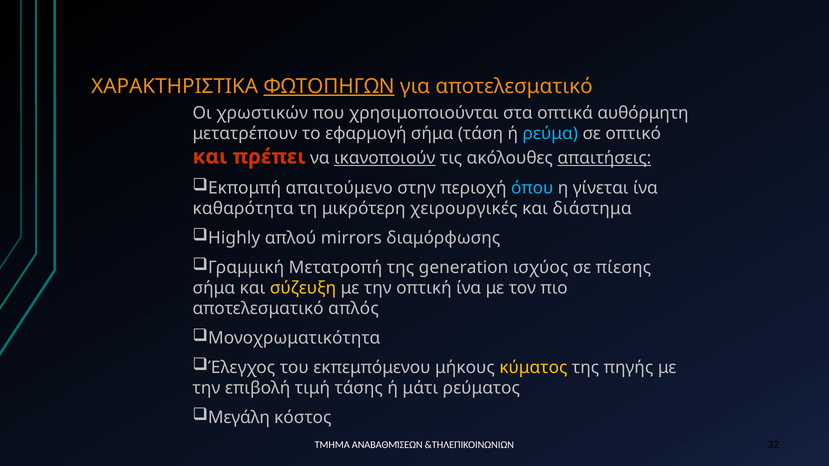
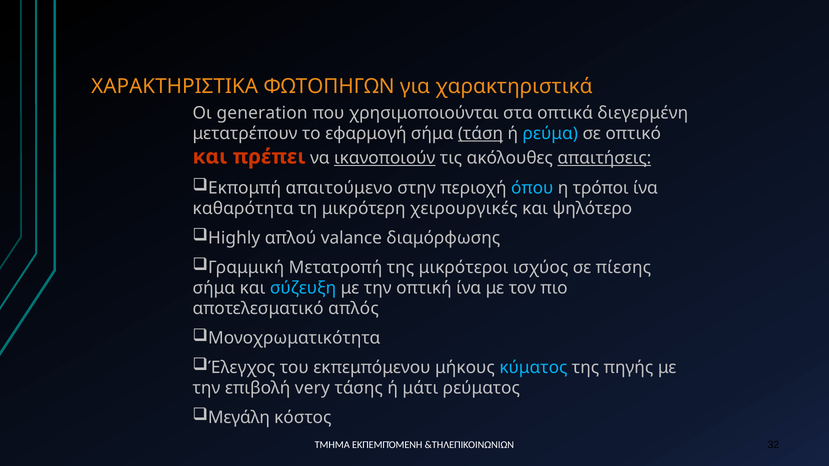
ΦΩΤΟΠΗΓΩΝ underline: present -> none
για αποτελεσματικό: αποτελεσματικό -> χαρακτηριστικά
χρωστικών: χρωστικών -> generation
αυθόρμητη: αυθόρμητη -> διεγερμένη
τάση underline: none -> present
γίνεται: γίνεται -> τρόποι
διάστημα: διάστημα -> ψηλότερο
mirrors: mirrors -> valance
generation: generation -> μικρότεροι
σύζευξη colour: yellow -> light blue
κύματος colour: yellow -> light blue
τιμή: τιμή -> very
ΑΝΑΒΑΘΜΊΣΕΩΝ: ΑΝΑΒΑΘΜΊΣΕΩΝ -> ΕΚΠΕΜΠΌΜΕΝΗ
